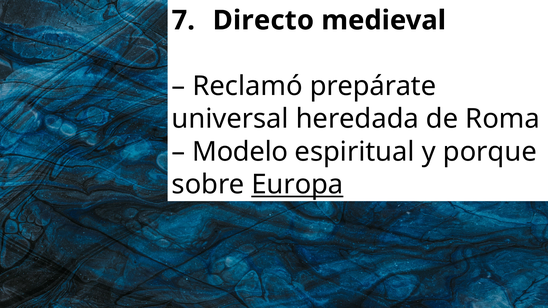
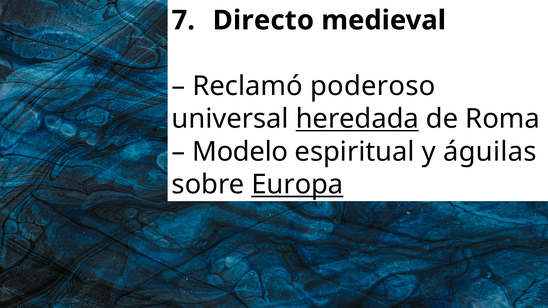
prepárate: prepárate -> poderoso
heredada underline: none -> present
porque: porque -> águilas
